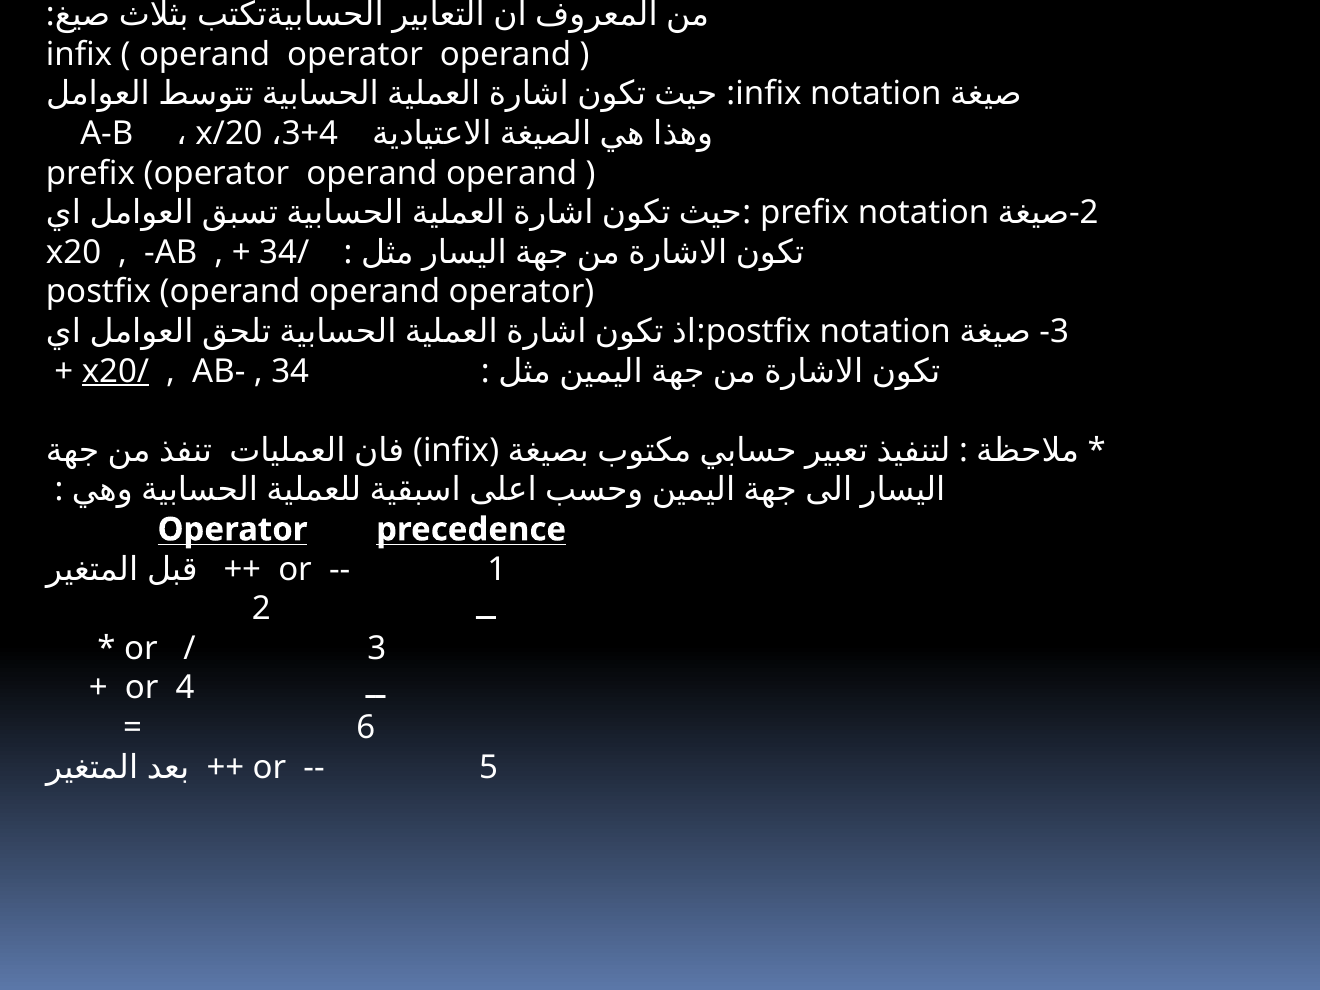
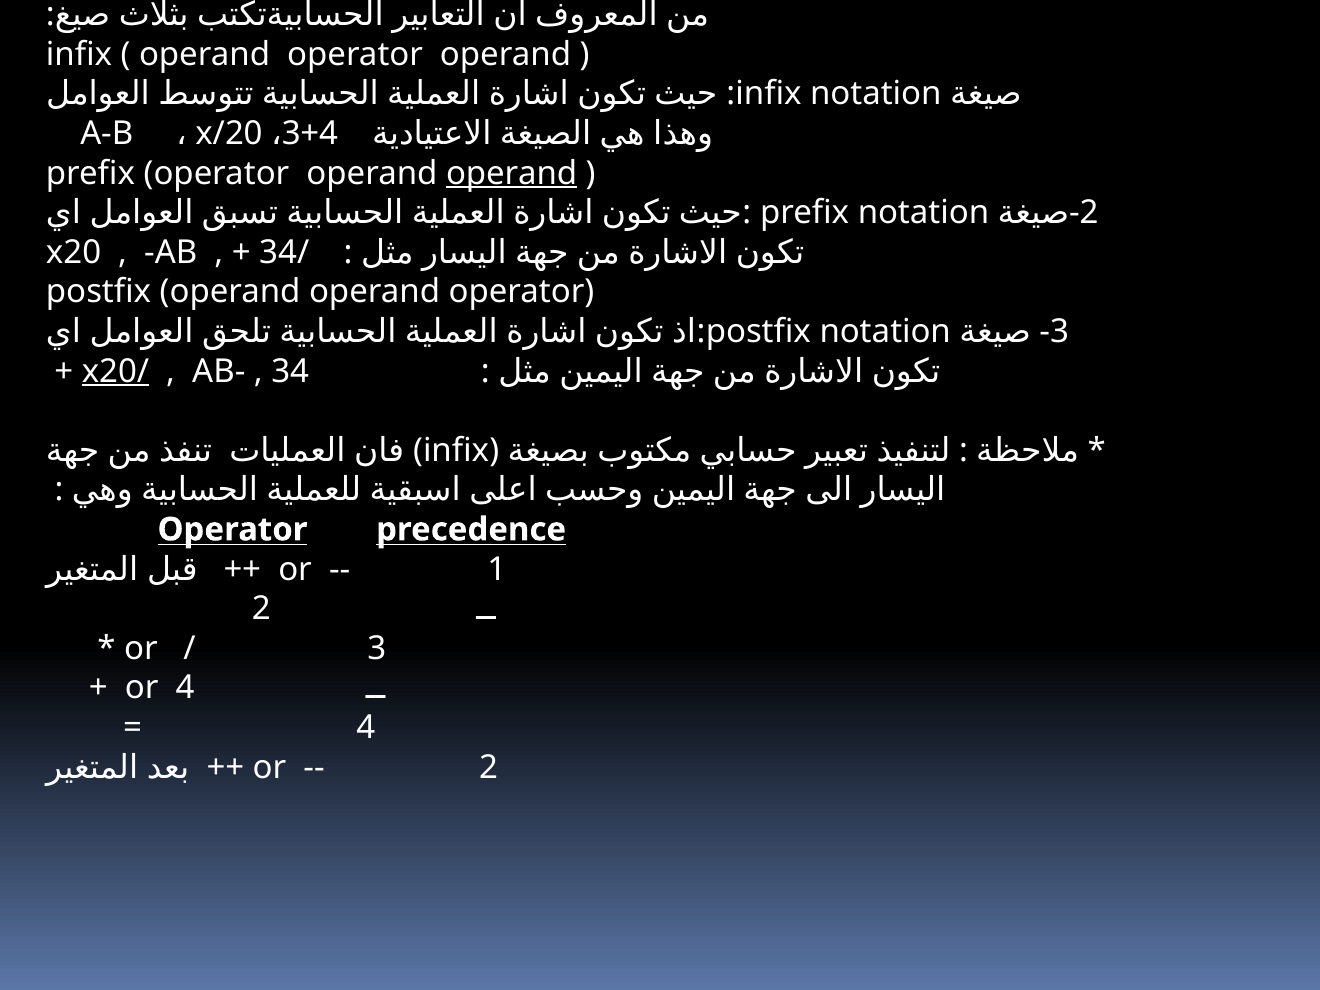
operand at (512, 173) underline: none -> present
6 at (366, 728): 6 -> 4
5 at (488, 767): 5 -> 2
